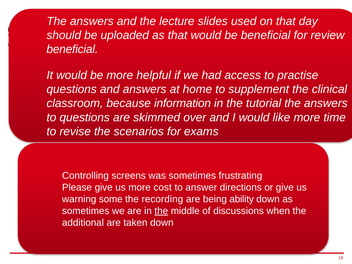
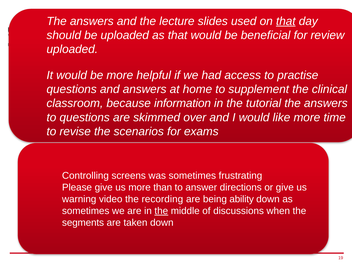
that at (286, 21) underline: none -> present
beneficial at (72, 49): beneficial -> uploaded
cost: cost -> than
some: some -> video
additional: additional -> segments
